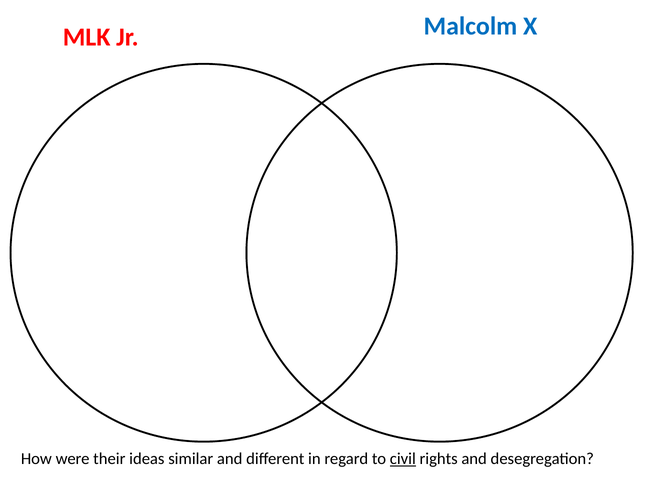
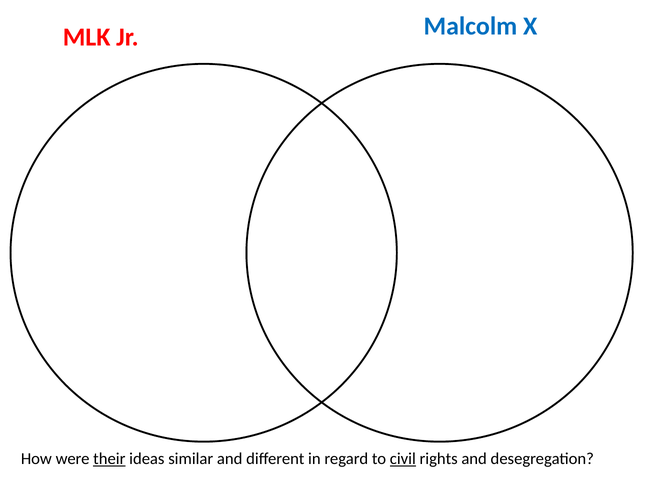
their underline: none -> present
